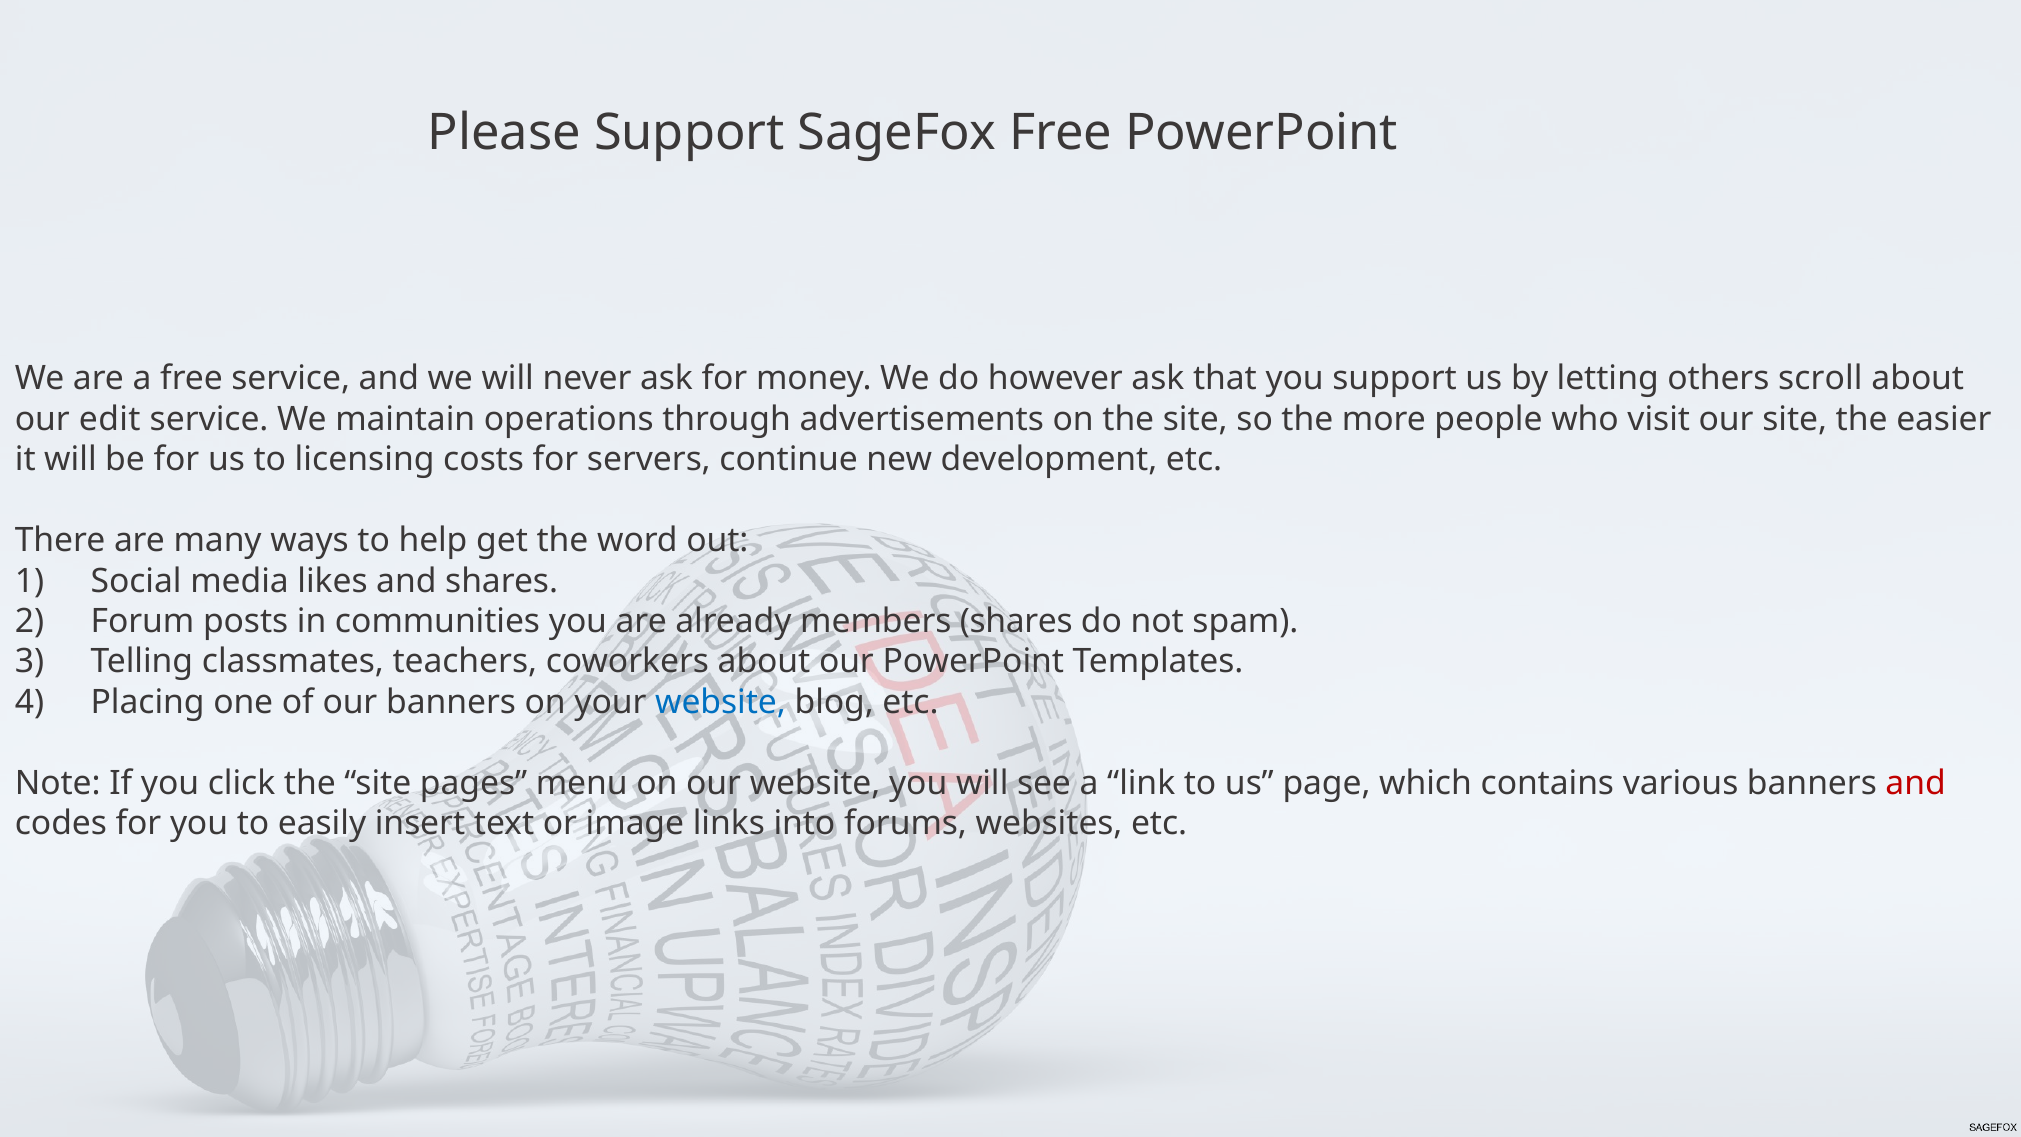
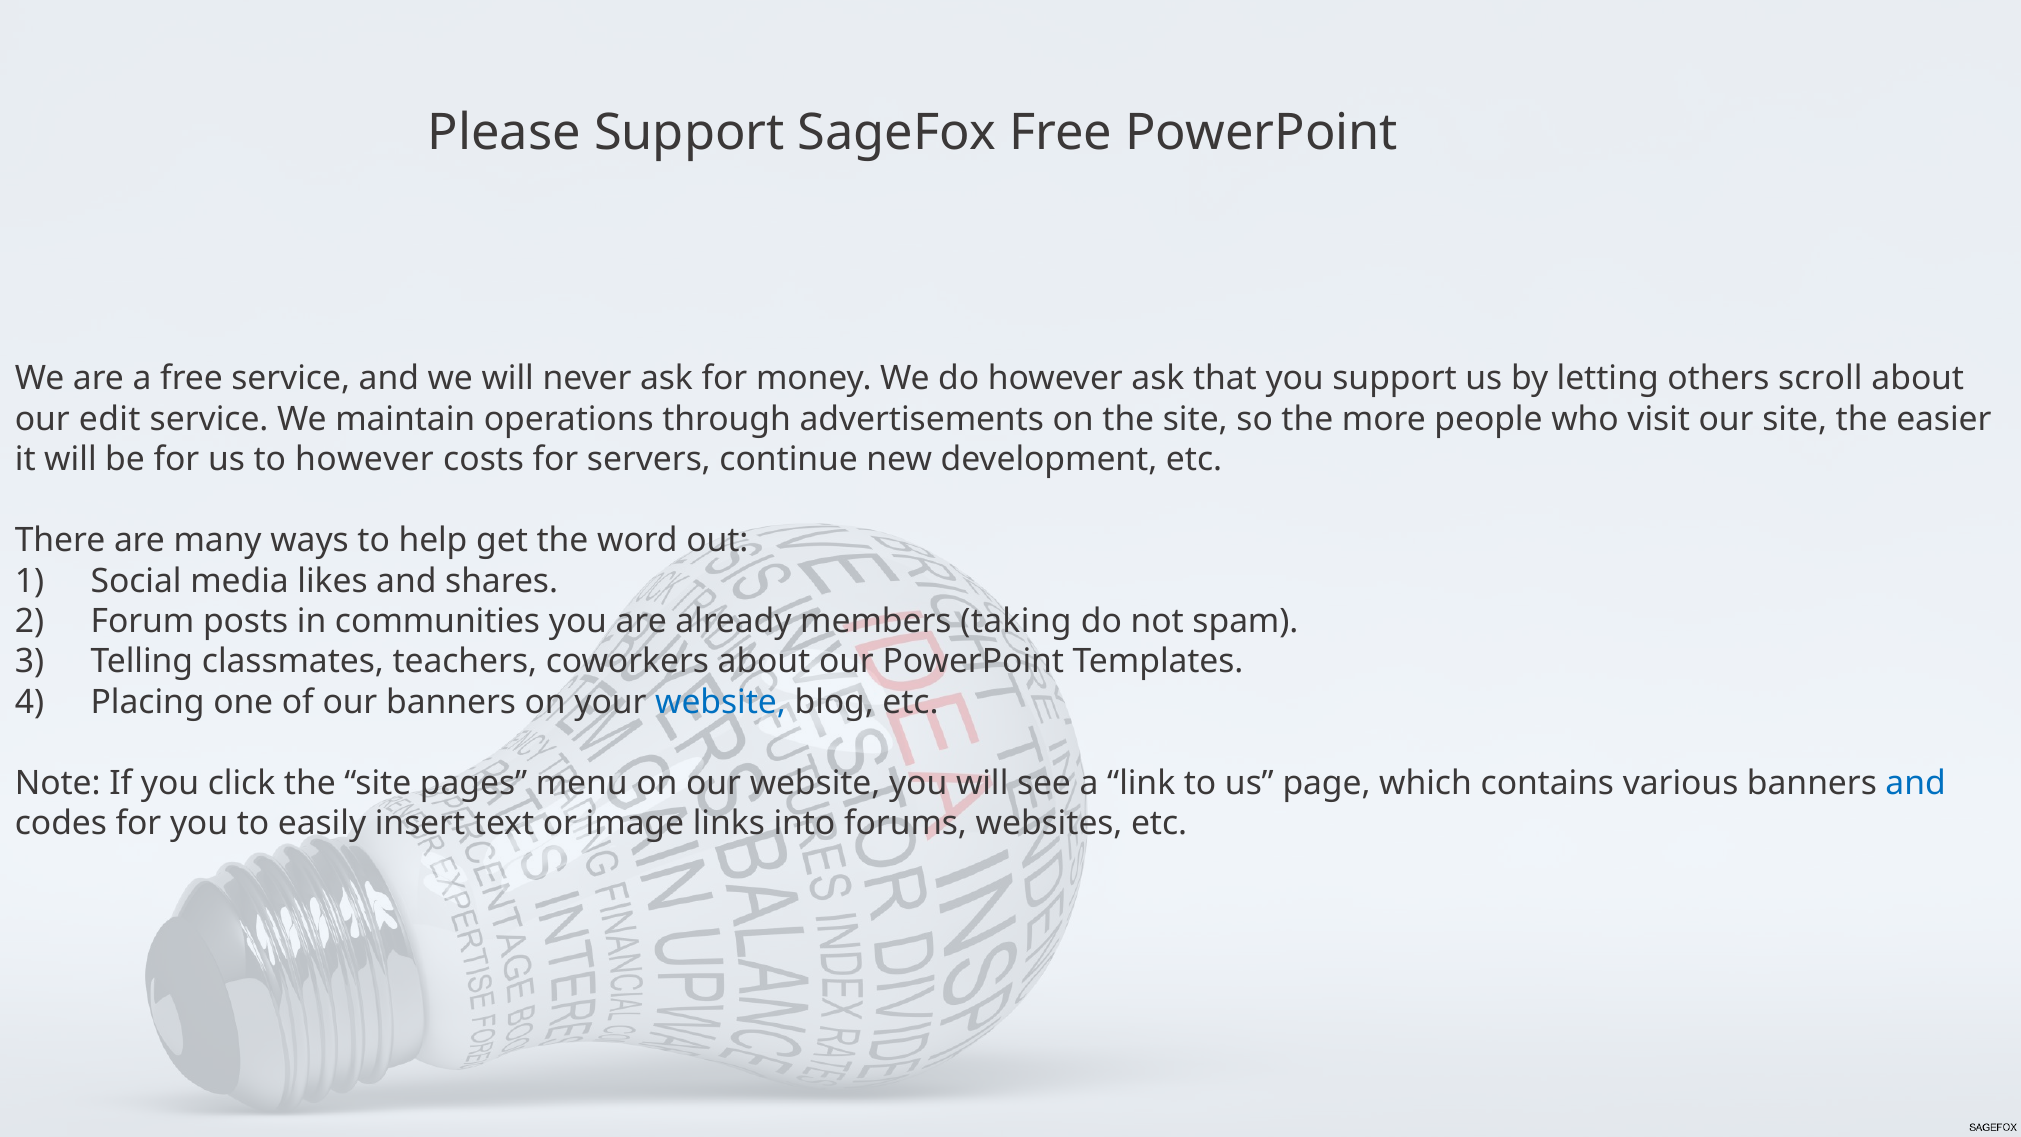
to licensing: licensing -> however
members shares: shares -> taking
and at (1916, 783) colour: red -> blue
